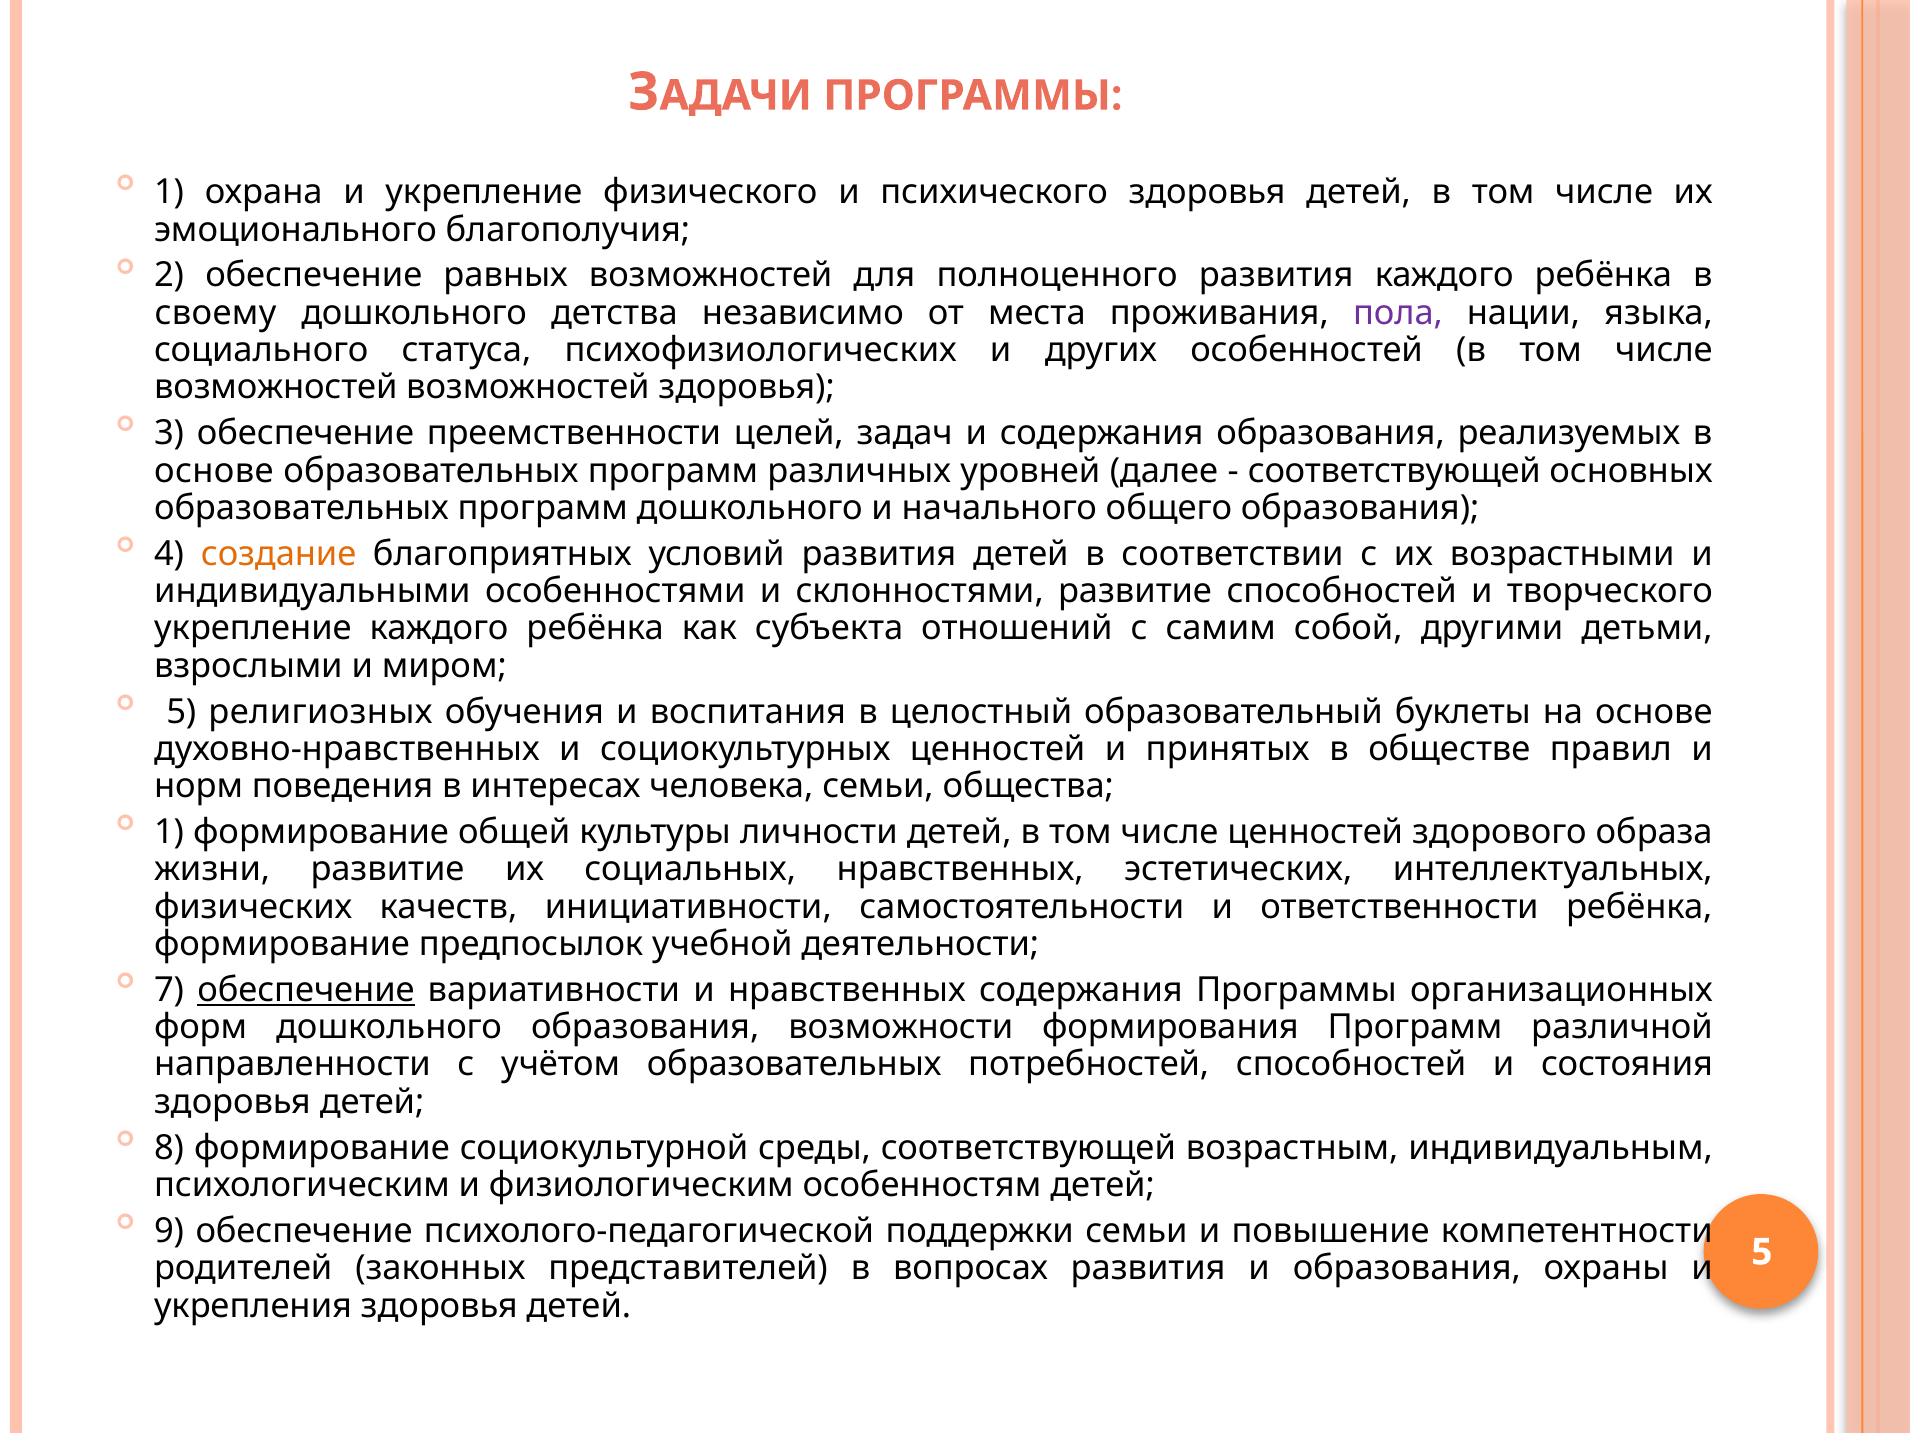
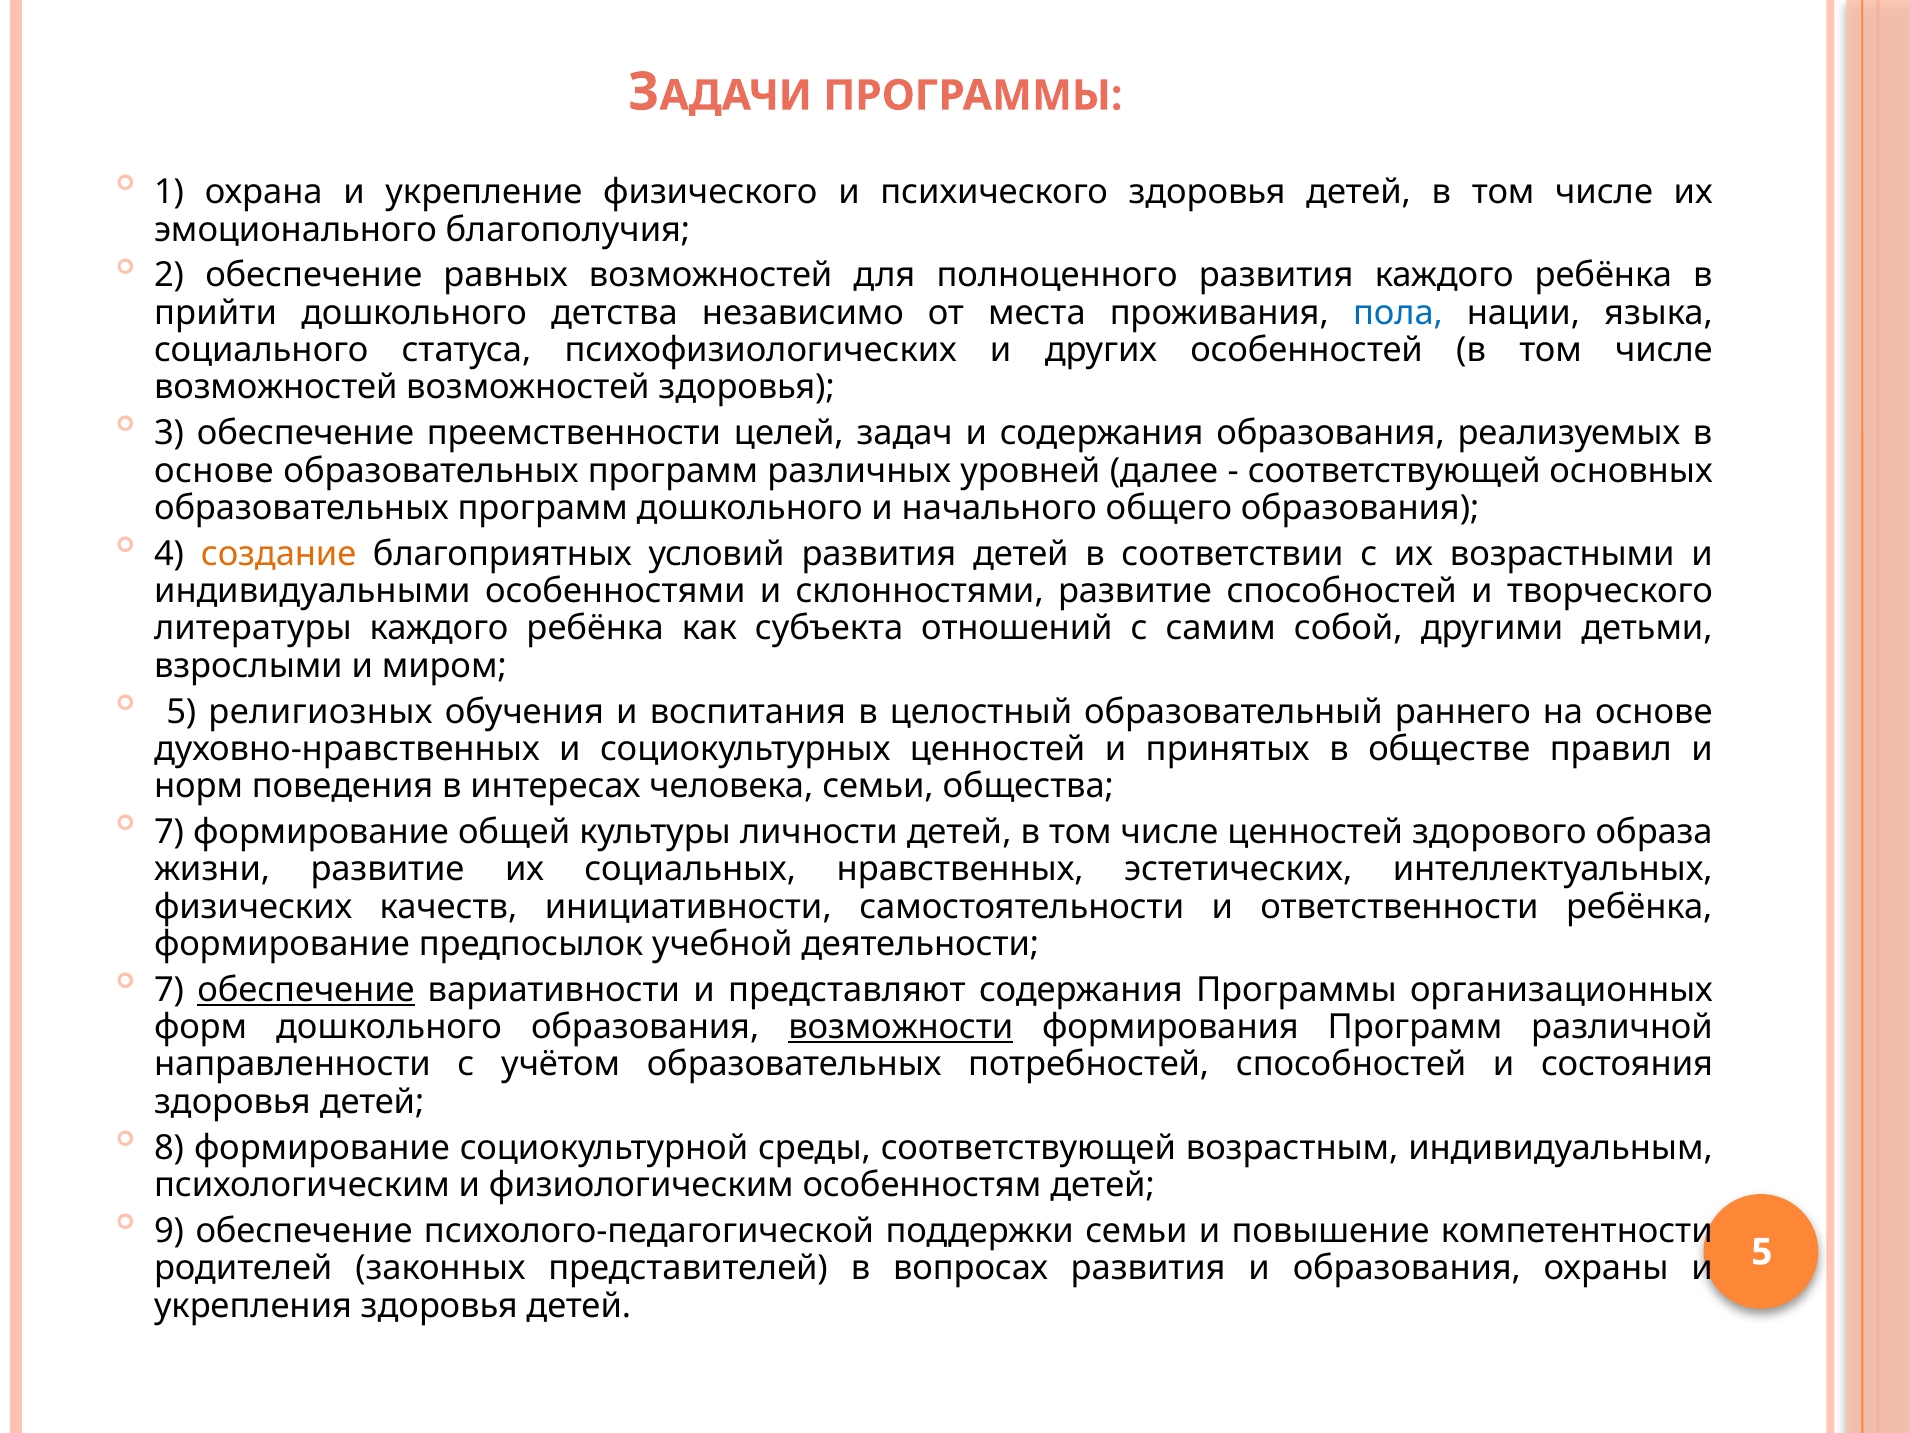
своему: своему -> прийти
пола colour: purple -> blue
укрепление at (253, 628): укрепление -> литературы
буклеты: буклеты -> раннего
1 at (169, 832): 1 -> 7
и нравственных: нравственных -> представляют
возможности underline: none -> present
